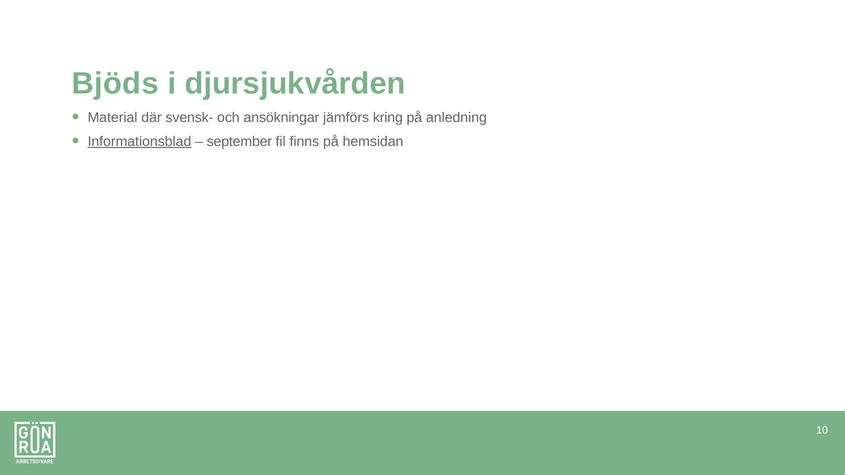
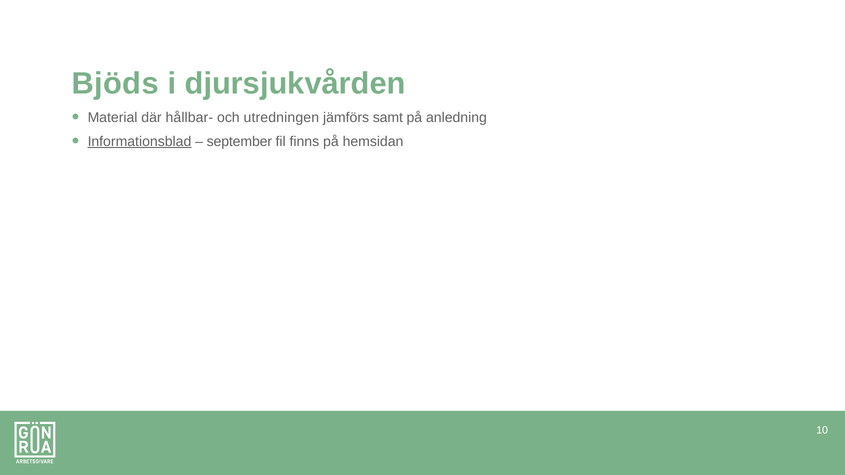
svensk-: svensk- -> hållbar-
ansökningar: ansökningar -> utredningen
kring: kring -> samt
